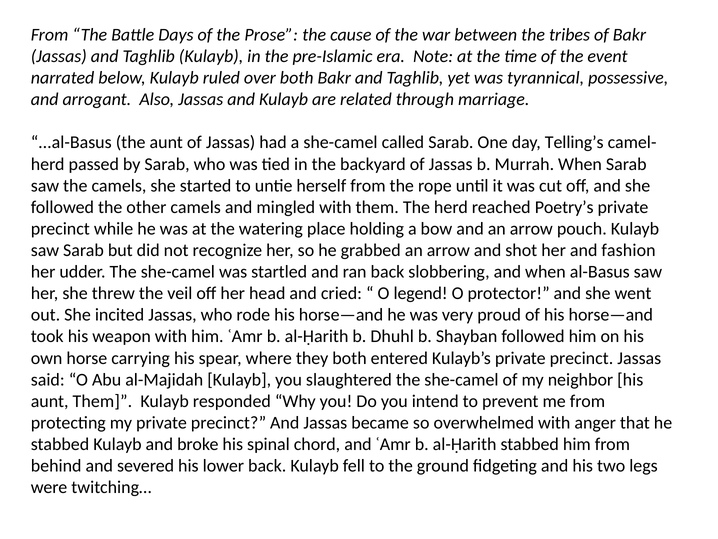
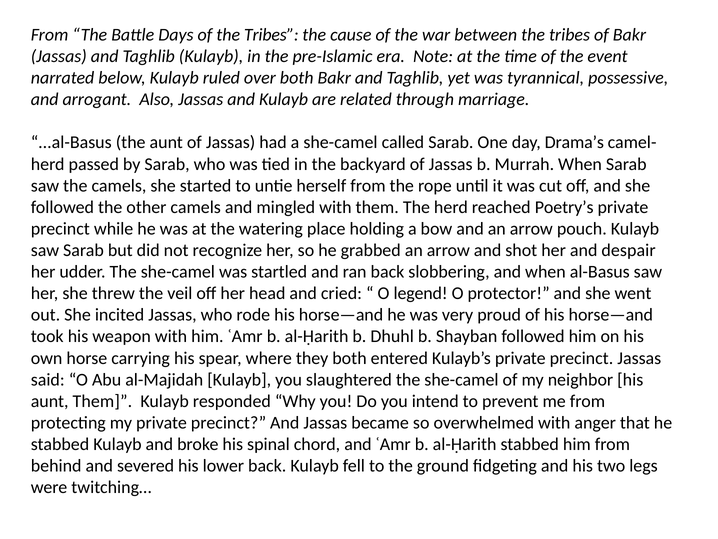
of the Prose: Prose -> Tribes
Telling’s: Telling’s -> Drama’s
fashion: fashion -> despair
